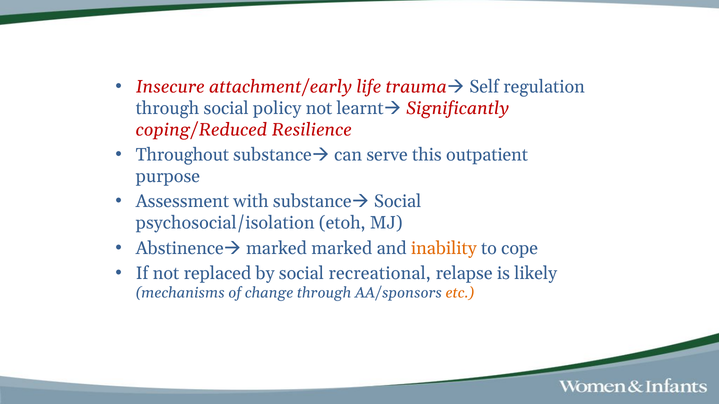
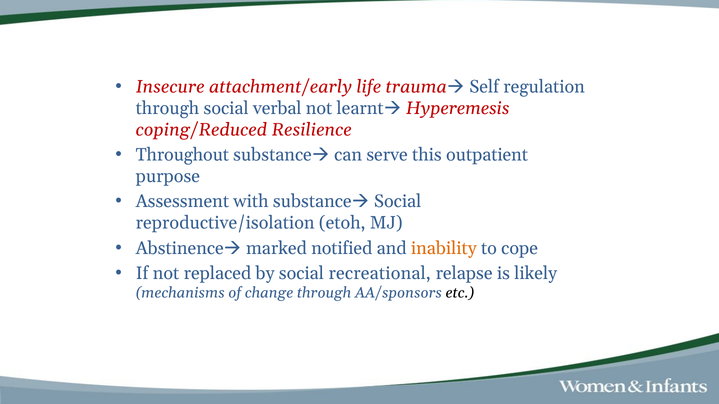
policy: policy -> verbal
Significantly: Significantly -> Hyperemesis
psychosocial/isolation: psychosocial/isolation -> reproductive/isolation
marked marked: marked -> notified
etc colour: orange -> black
